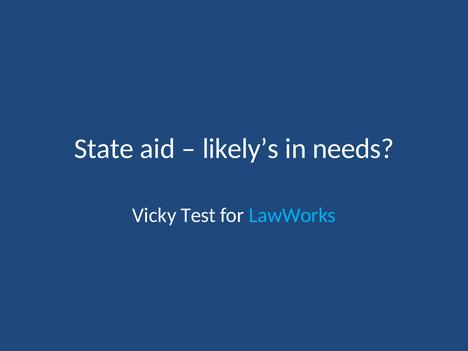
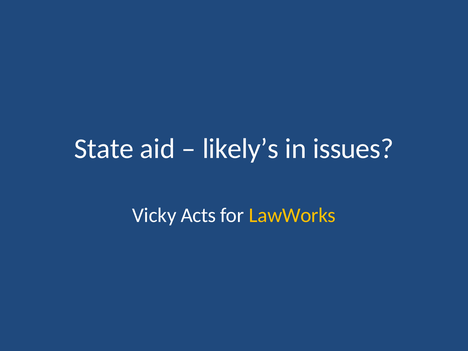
needs: needs -> issues
Test: Test -> Acts
LawWorks colour: light blue -> yellow
